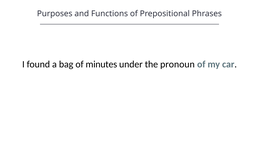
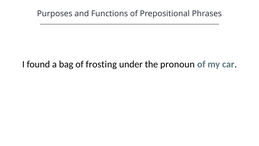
minutes: minutes -> frosting
